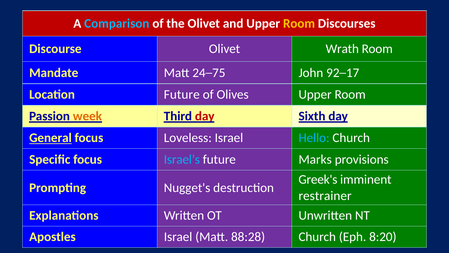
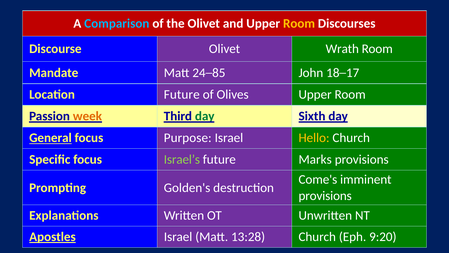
24─75: 24─75 -> 24─85
92─17: 92─17 -> 18─17
day at (205, 116) colour: red -> green
Loveless: Loveless -> Purpose
Hello colour: light blue -> yellow
Israel’s colour: light blue -> light green
Greek's: Greek's -> Come's
Nugget's: Nugget's -> Golden's
restrainer at (325, 195): restrainer -> provisions
Apostles underline: none -> present
88:28: 88:28 -> 13:28
8:20: 8:20 -> 9:20
